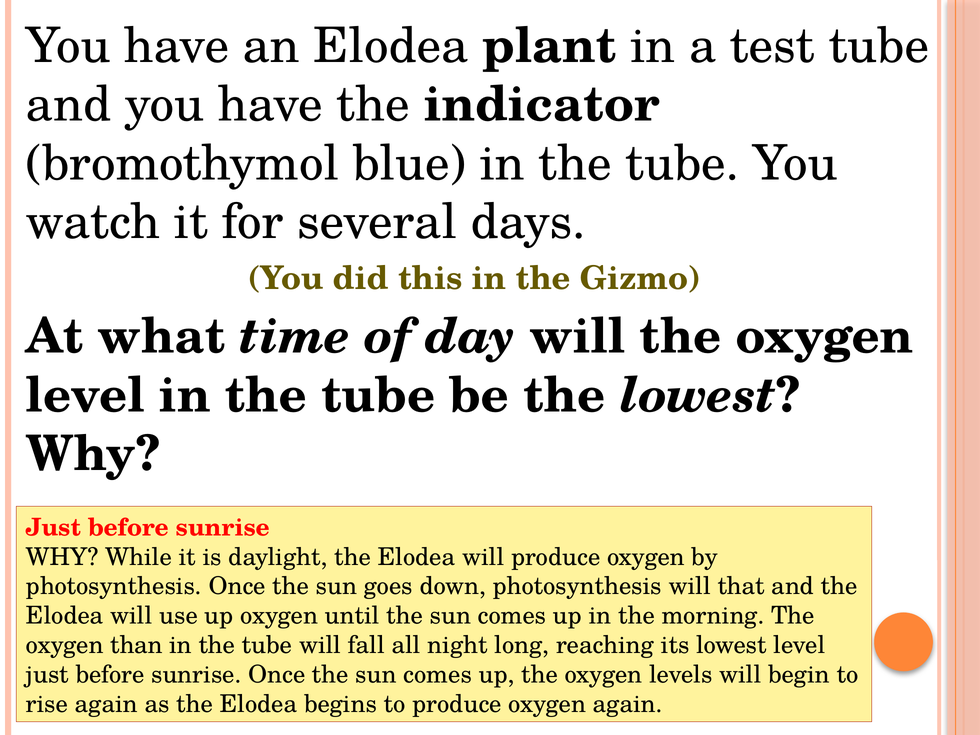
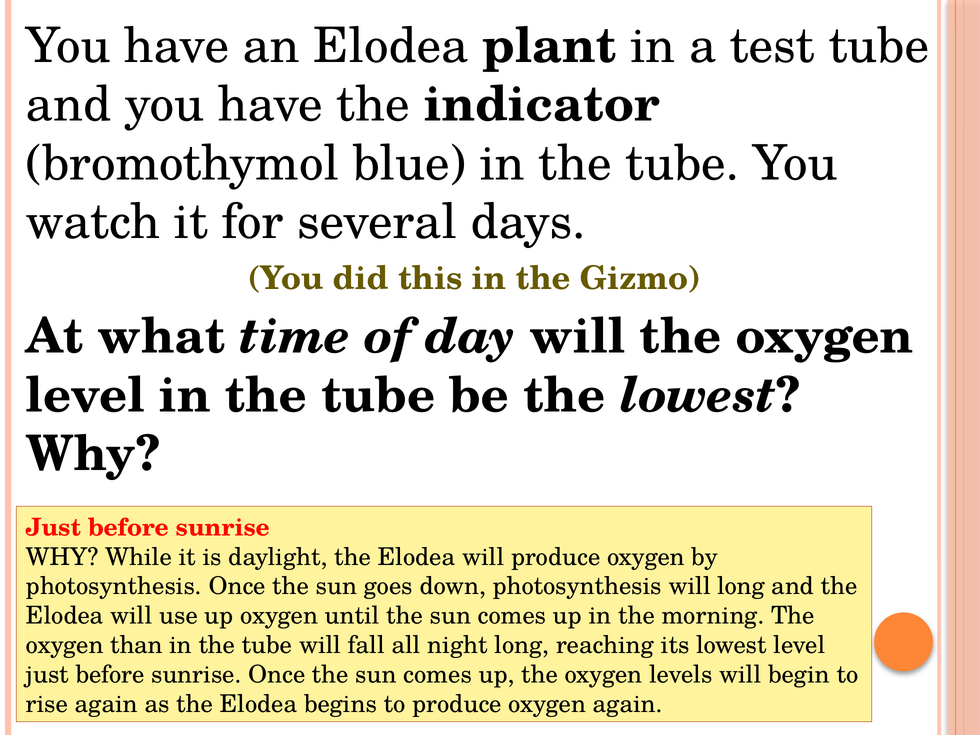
will that: that -> long
